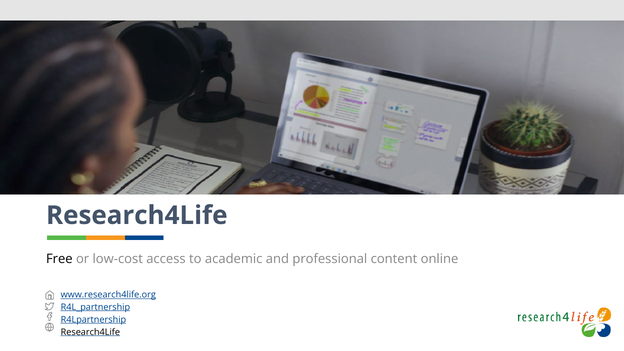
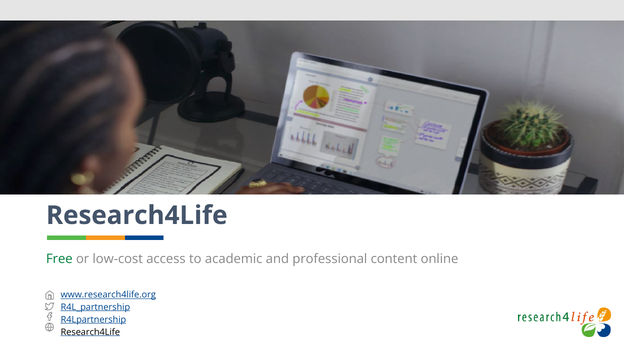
Free colour: black -> green
